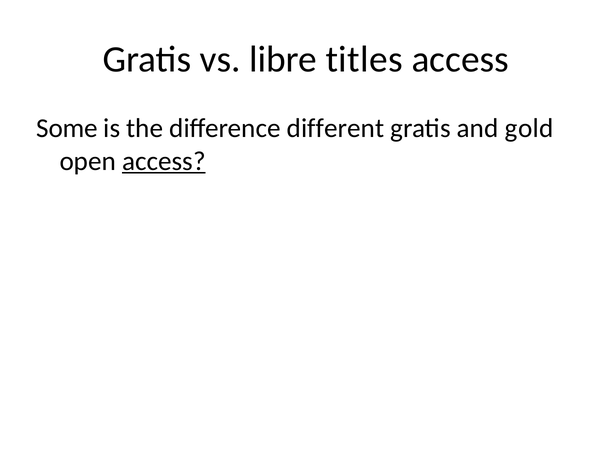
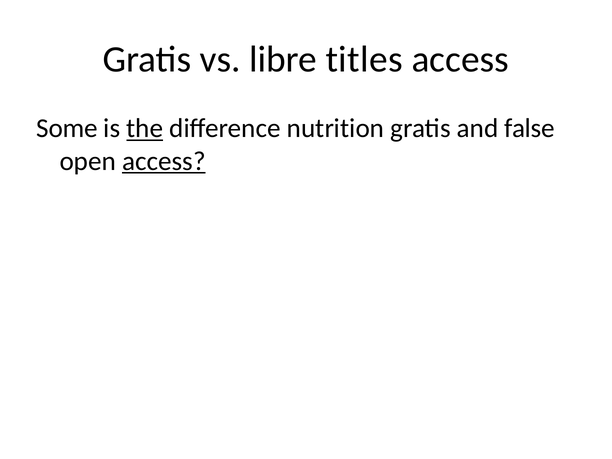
the underline: none -> present
different: different -> nutrition
gold: gold -> false
